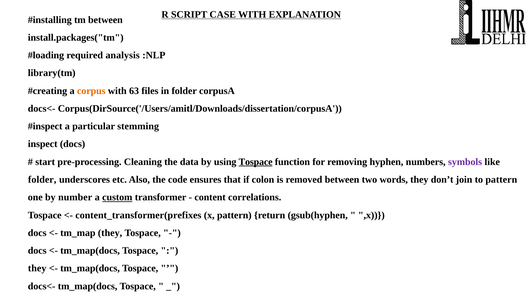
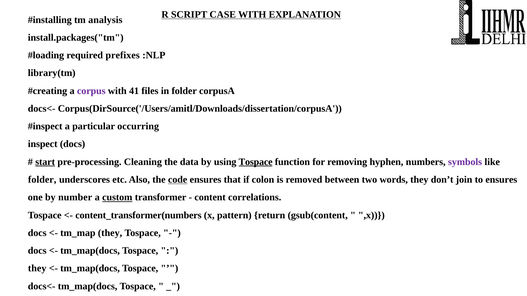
tm between: between -> analysis
analysis: analysis -> prefixes
corpus colour: orange -> purple
63: 63 -> 41
stemming: stemming -> occurring
start underline: none -> present
code underline: none -> present
to pattern: pattern -> ensures
content_transformer(prefixes: content_transformer(prefixes -> content_transformer(numbers
gsub(hyphen: gsub(hyphen -> gsub(content
